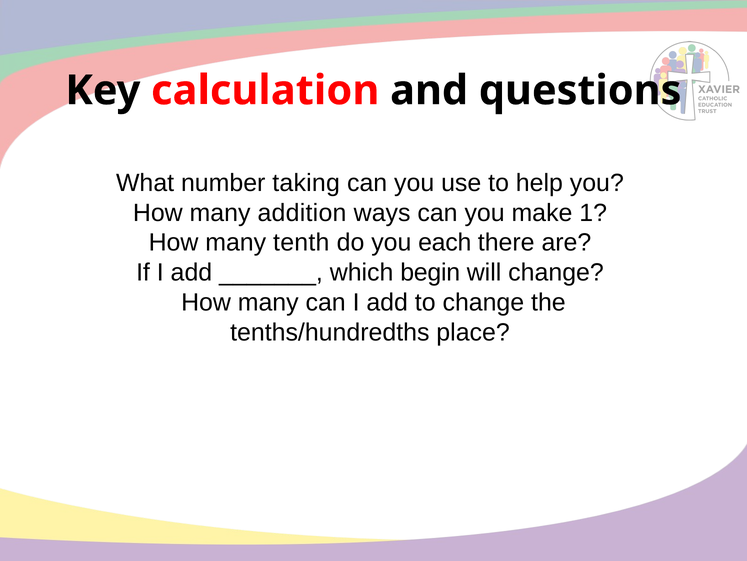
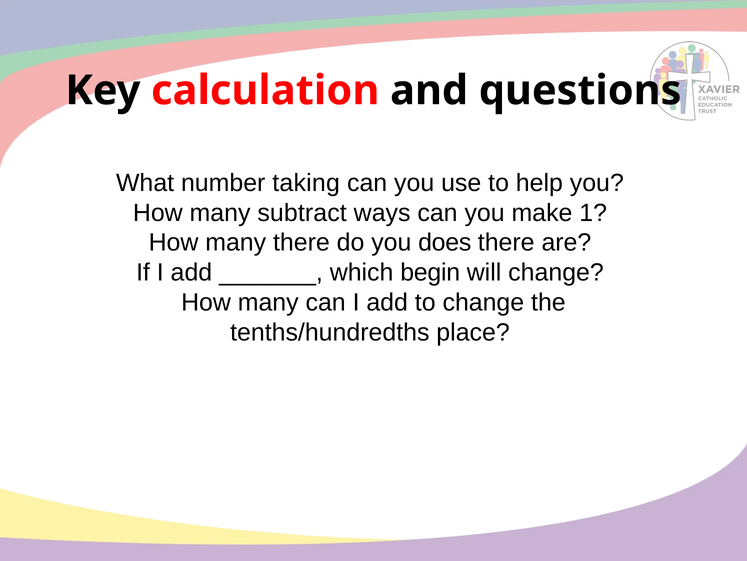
addition: addition -> subtract
many tenth: tenth -> there
each: each -> does
